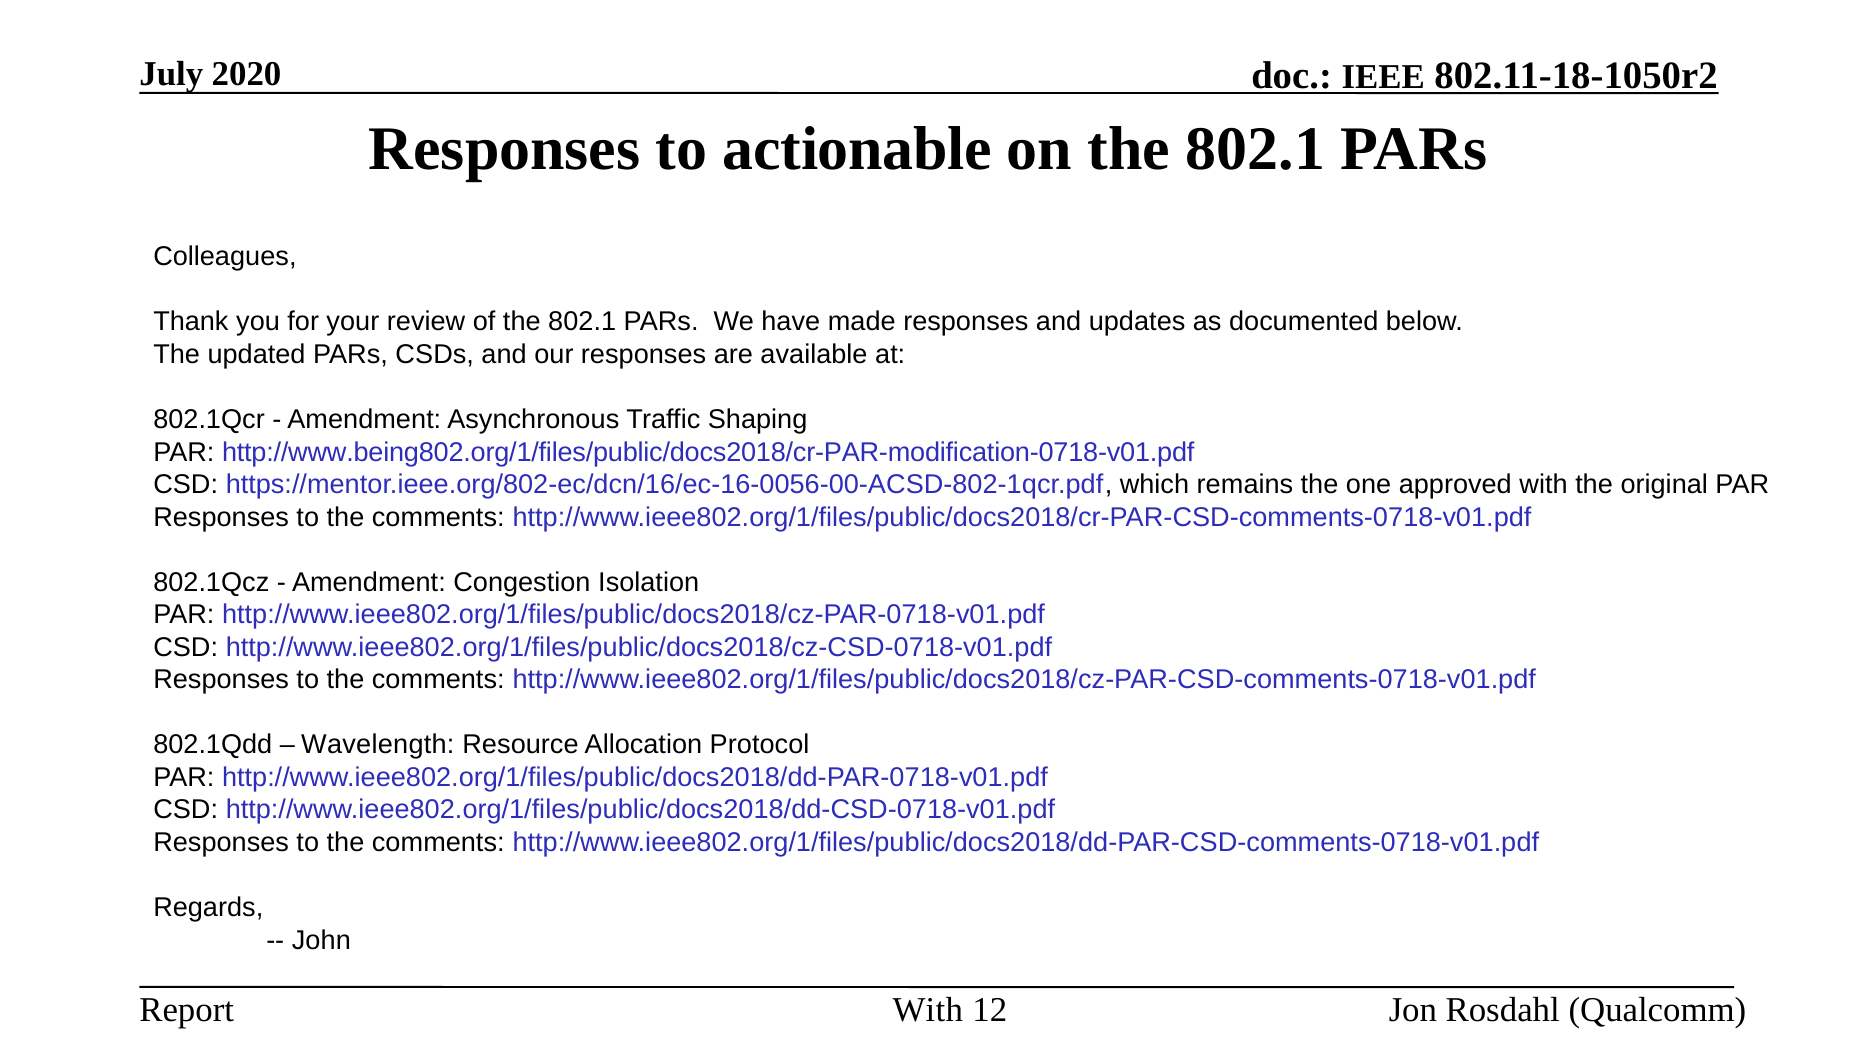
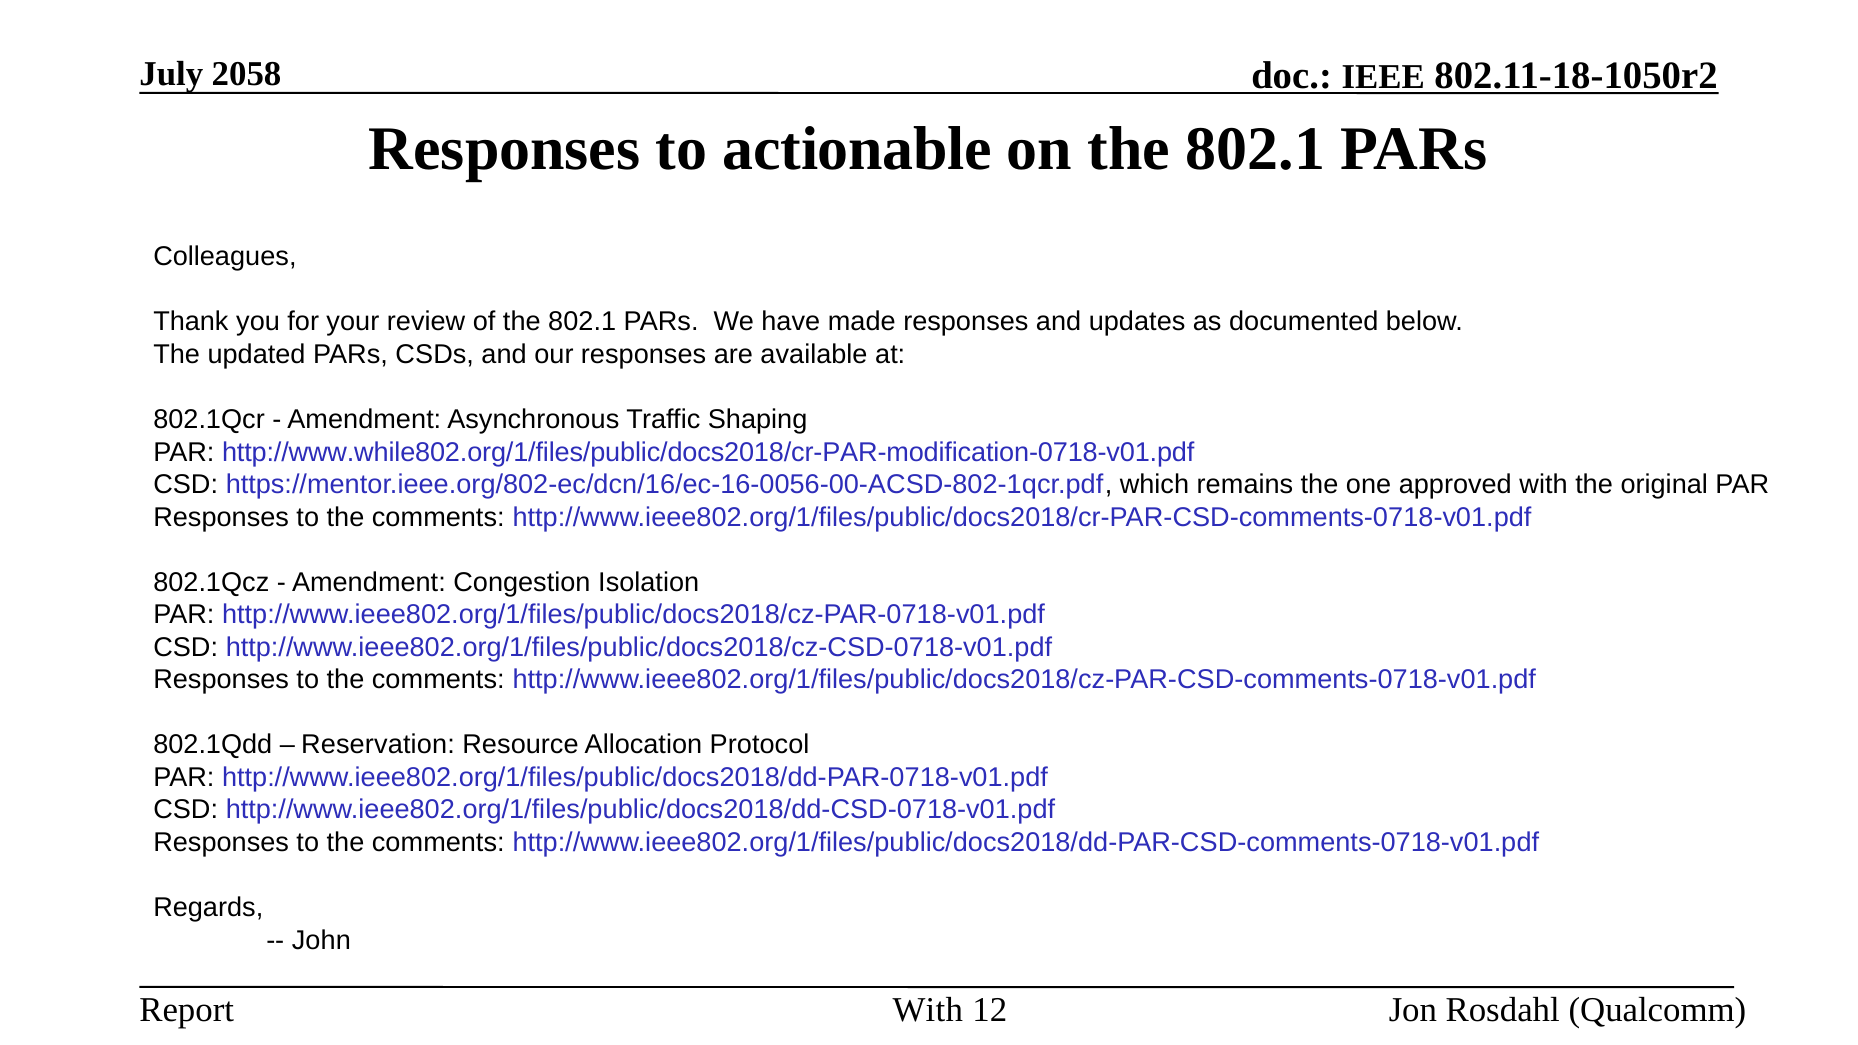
2020: 2020 -> 2058
http://www.being802.org/1/files/public/docs2018/cr-PAR-modification-0718-v01.pdf: http://www.being802.org/1/files/public/docs2018/cr-PAR-modification-0718-v01.pdf -> http://www.while802.org/1/files/public/docs2018/cr-PAR-modification-0718-v01.pdf
Wavelength: Wavelength -> Reservation
